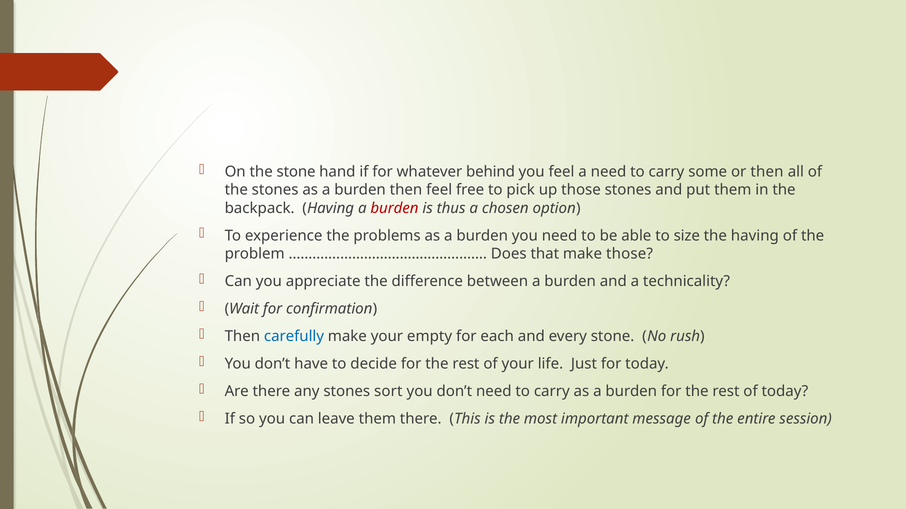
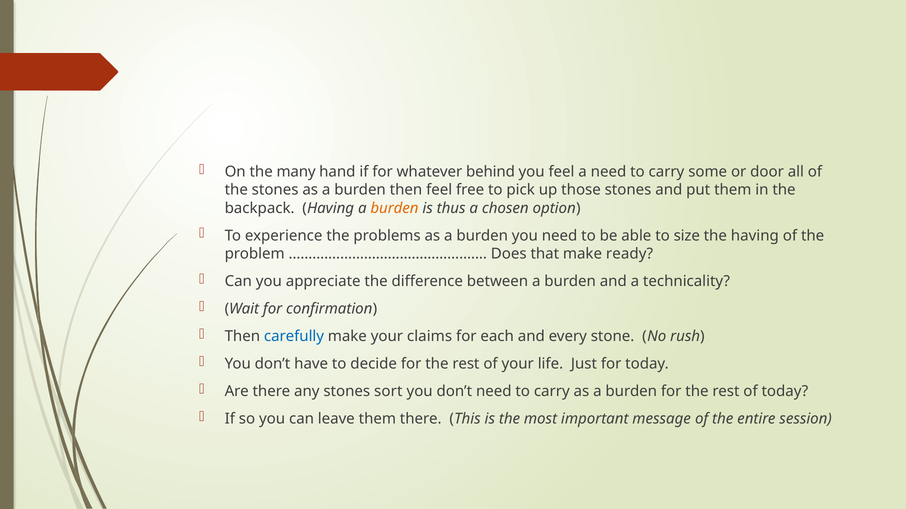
the stone: stone -> many
or then: then -> door
burden at (395, 208) colour: red -> orange
make those: those -> ready
empty: empty -> claims
